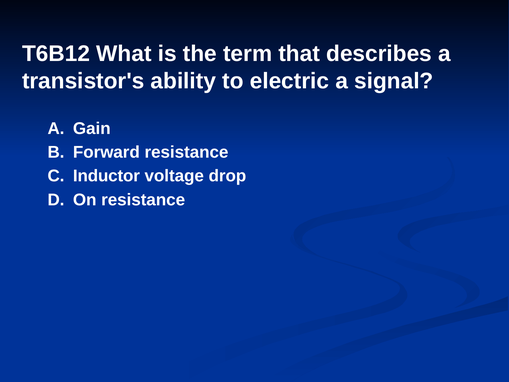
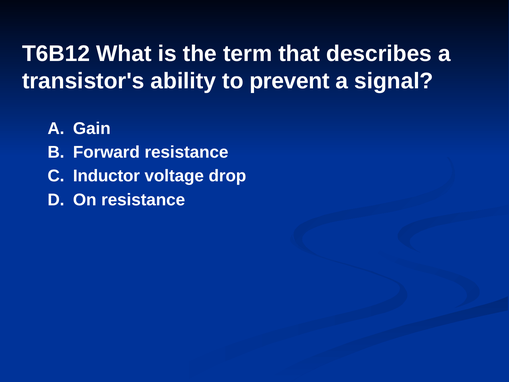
electric: electric -> prevent
